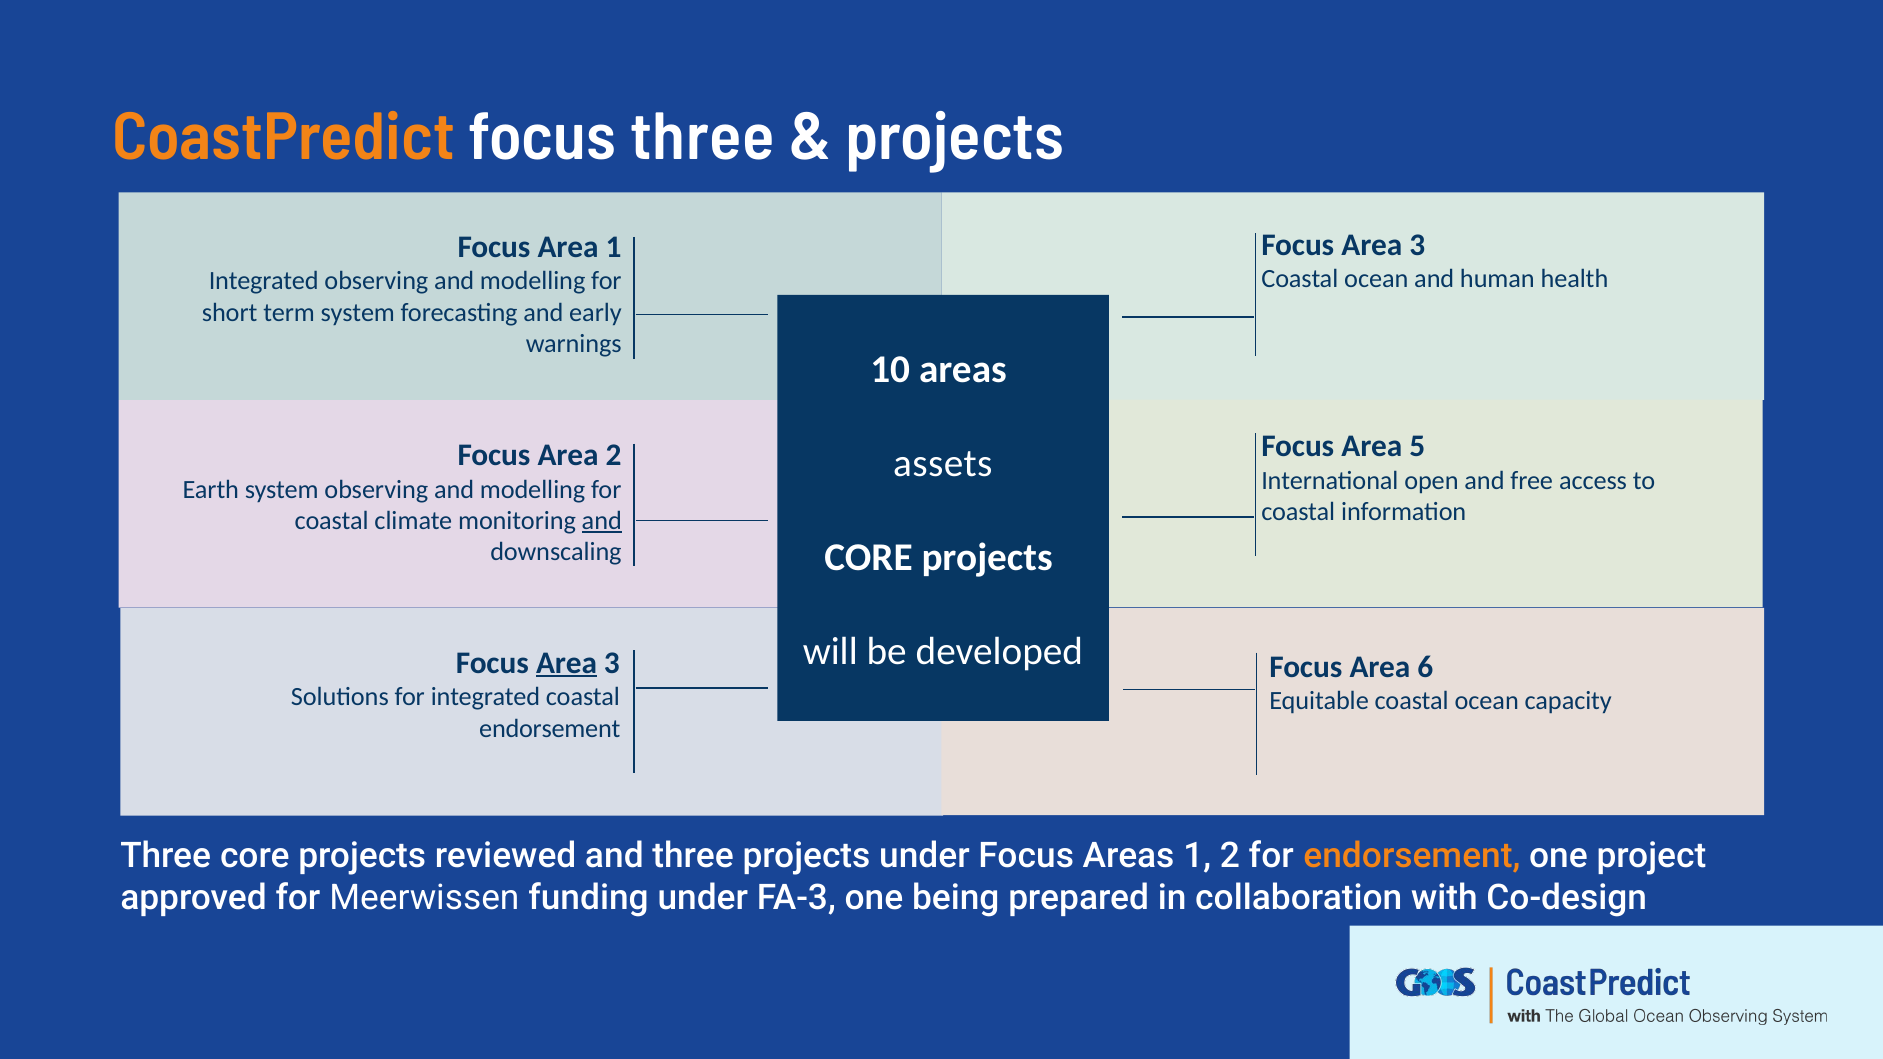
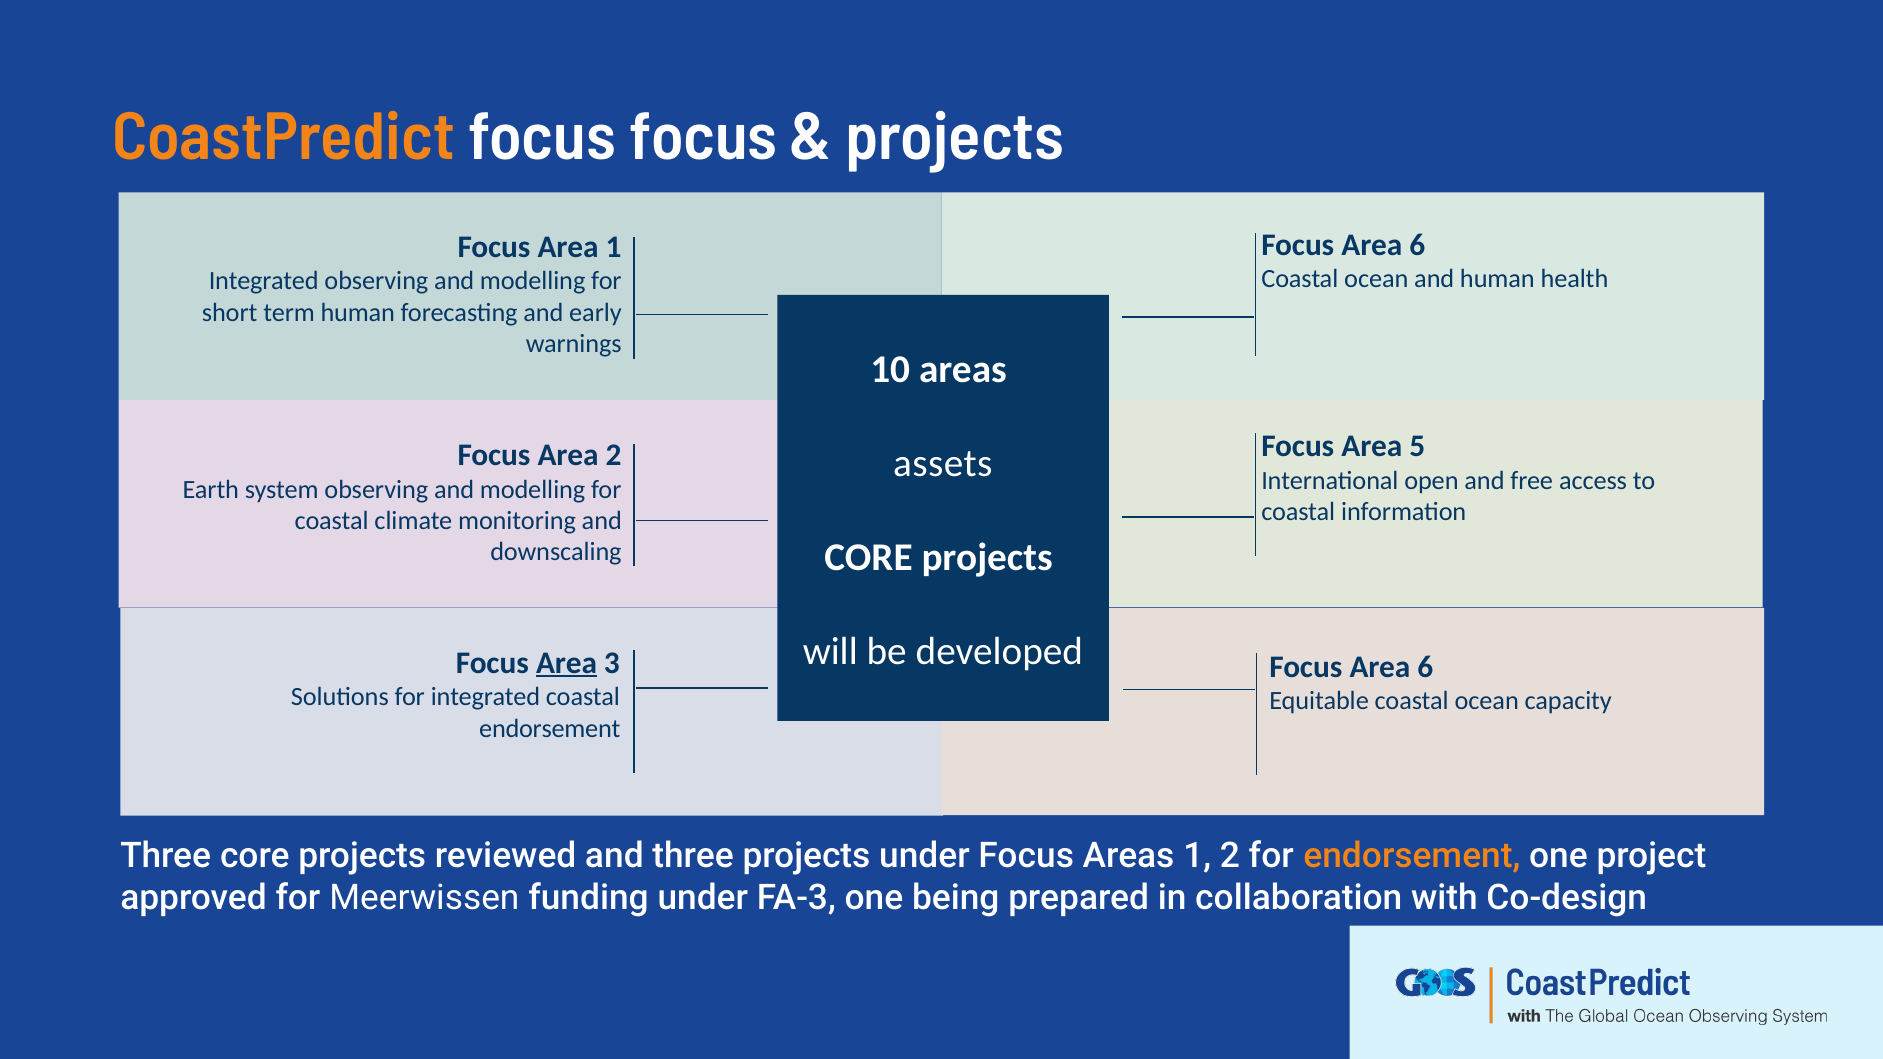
focus three: three -> focus
3 at (1417, 245): 3 -> 6
term system: system -> human
and at (602, 521) underline: present -> none
